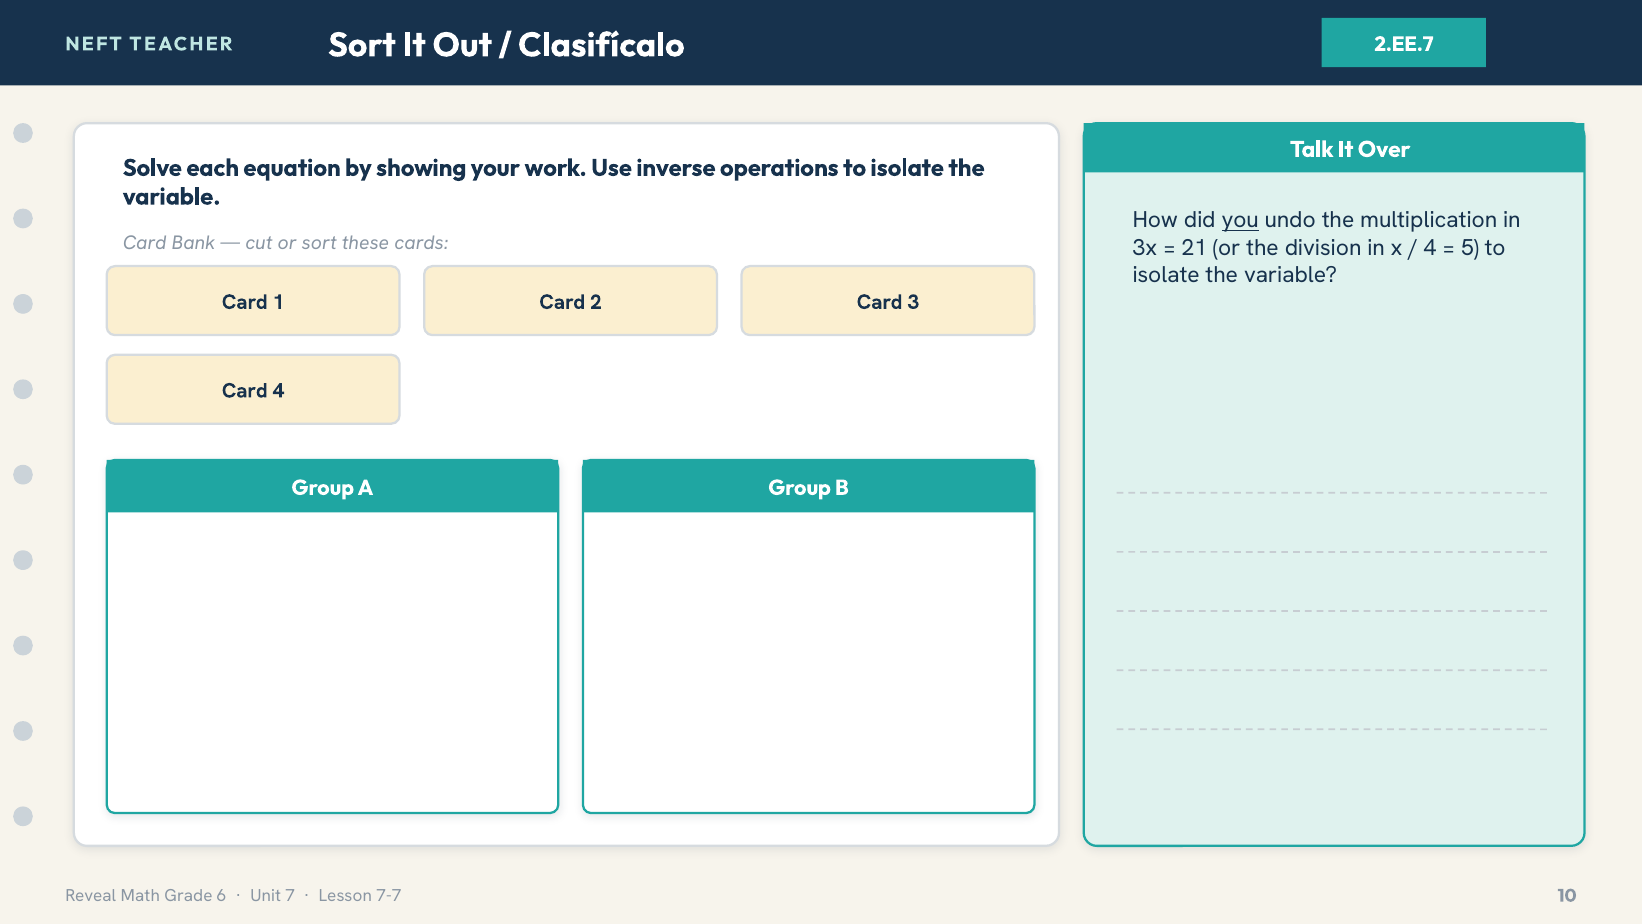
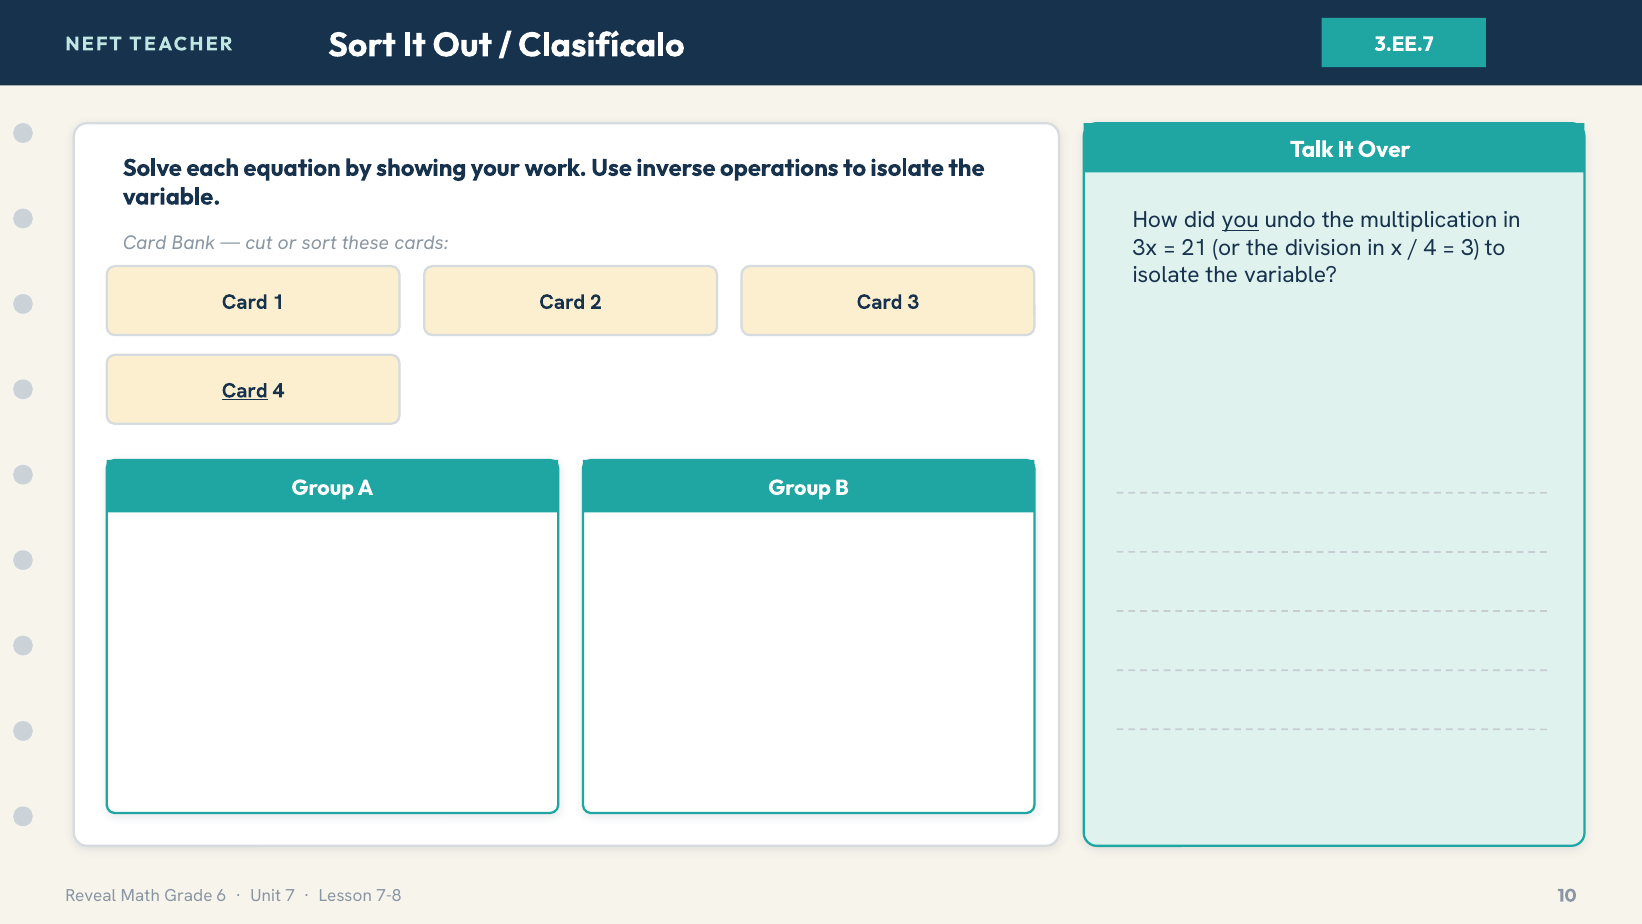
2.EE.7: 2.EE.7 -> 3.EE.7
5 at (1470, 248): 5 -> 3
Card at (245, 391) underline: none -> present
7-7: 7-7 -> 7-8
